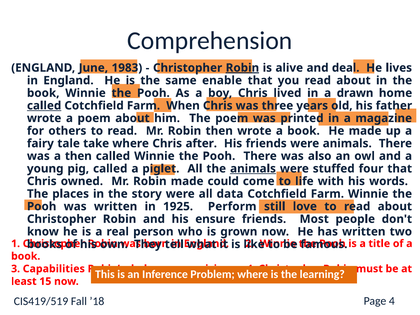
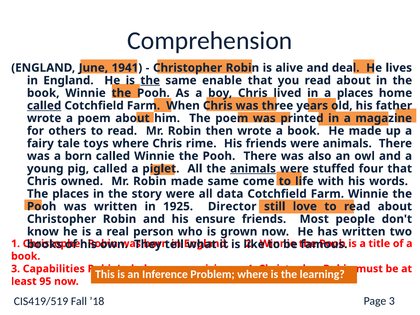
1983: 1983 -> 1941
Robin at (242, 68) underline: present -> none
the at (150, 80) underline: none -> present
a drawn: drawn -> places
take: take -> toys
after: after -> rime
a then: then -> born
made could: could -> same
Perform: Perform -> Director
15: 15 -> 95
Page 4: 4 -> 3
